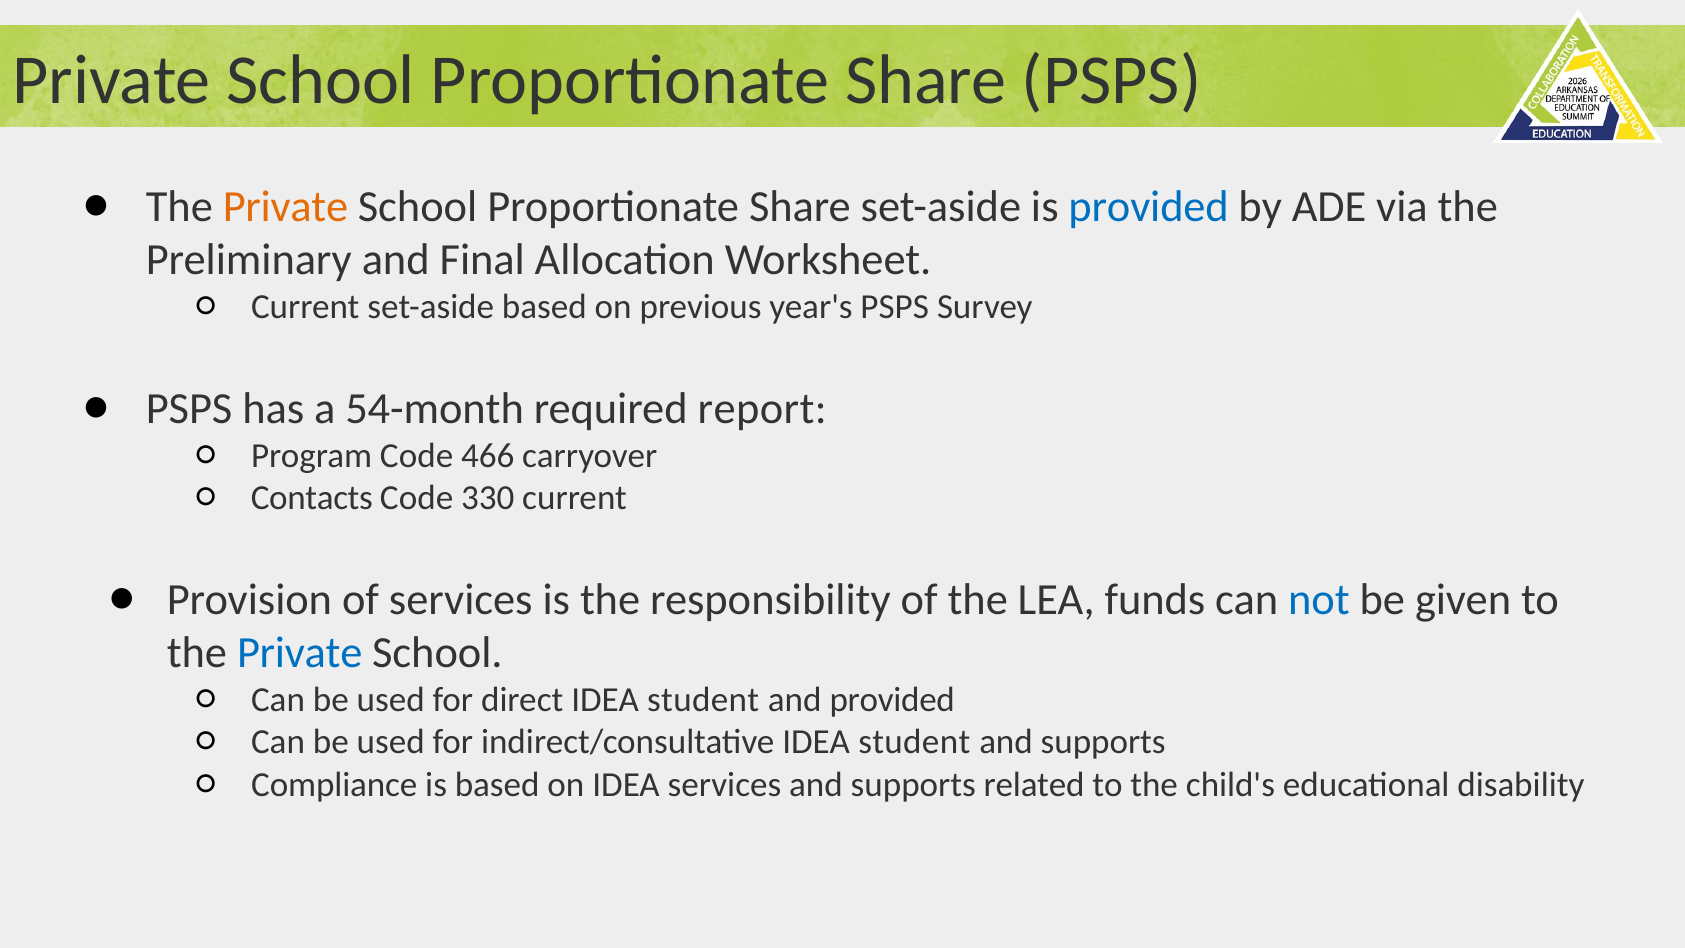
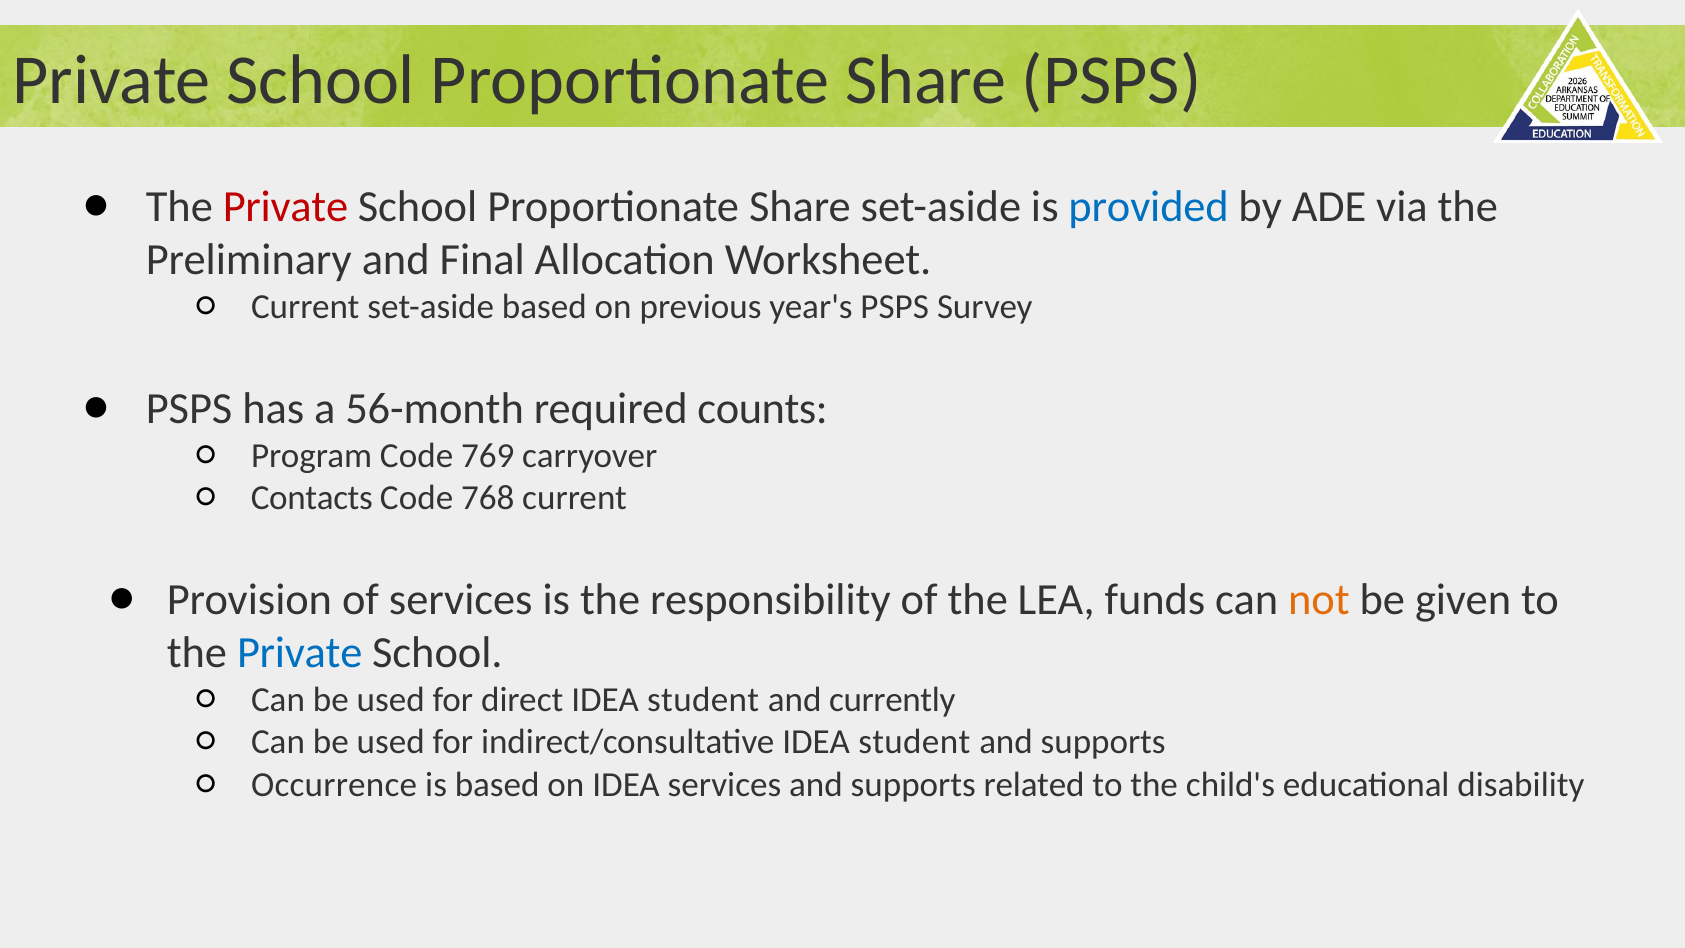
Private at (285, 207) colour: orange -> red
54-month: 54-month -> 56-month
report: report -> counts
466: 466 -> 769
330: 330 -> 768
not colour: blue -> orange
and provided: provided -> currently
Compliance: Compliance -> Occurrence
